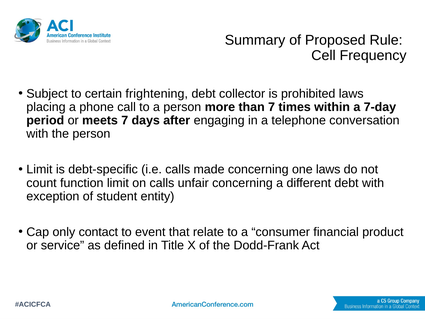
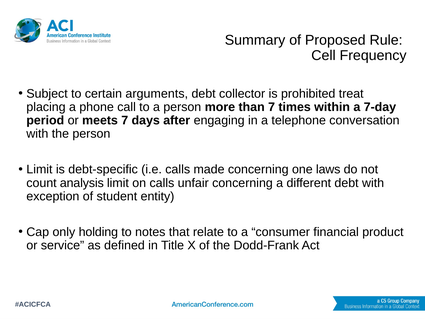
frightening: frightening -> arguments
prohibited laws: laws -> treat
function: function -> analysis
contact: contact -> holding
event: event -> notes
